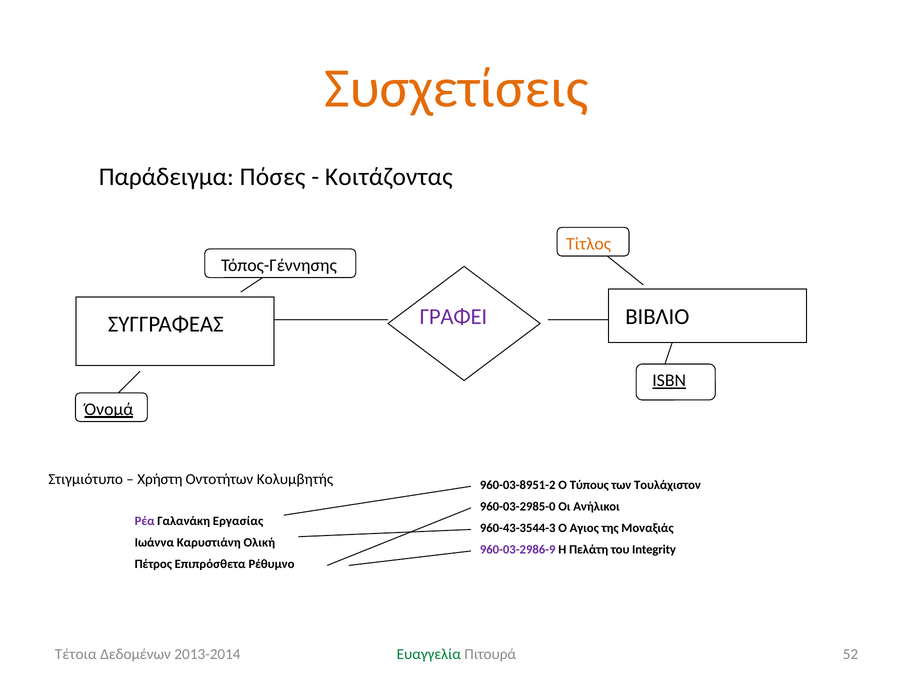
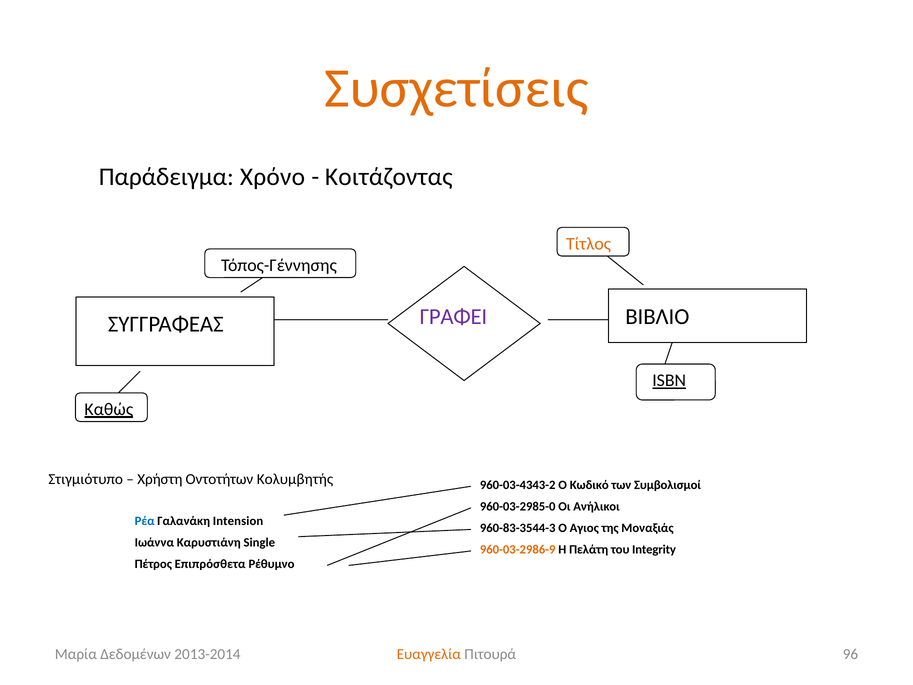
Πόσες: Πόσες -> Χρόνο
Όνομά: Όνομά -> Καθώς
960-03-8951-2: 960-03-8951-2 -> 960-03-4343-2
Τύπους: Τύπους -> Κωδικό
Τουλάχιστον: Τουλάχιστον -> Συμβολισμοί
Ρέα colour: purple -> blue
Εργασίας: Εργασίας -> Intension
960-43-3544-3: 960-43-3544-3 -> 960-83-3544-3
Ολική: Ολική -> Single
960-03-2986-9 colour: purple -> orange
Τέτοια: Τέτοια -> Μαρία
Ευαγγελία colour: green -> orange
52: 52 -> 96
